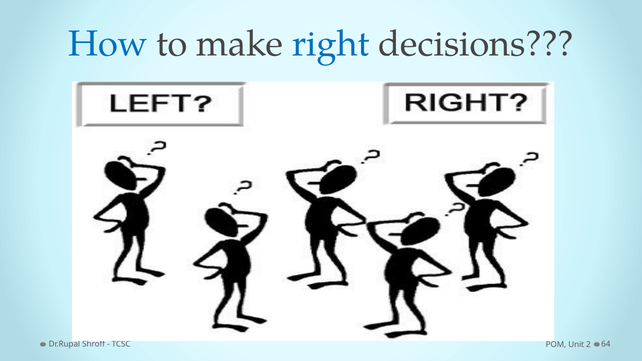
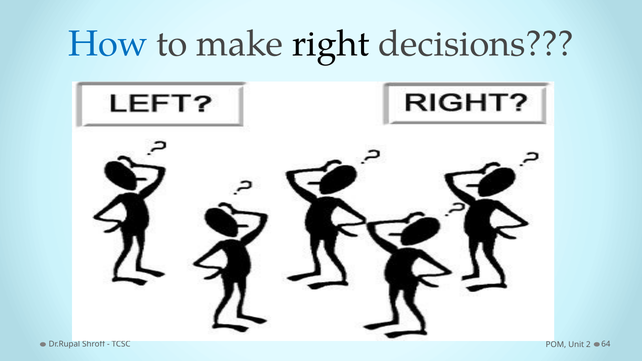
right colour: blue -> black
